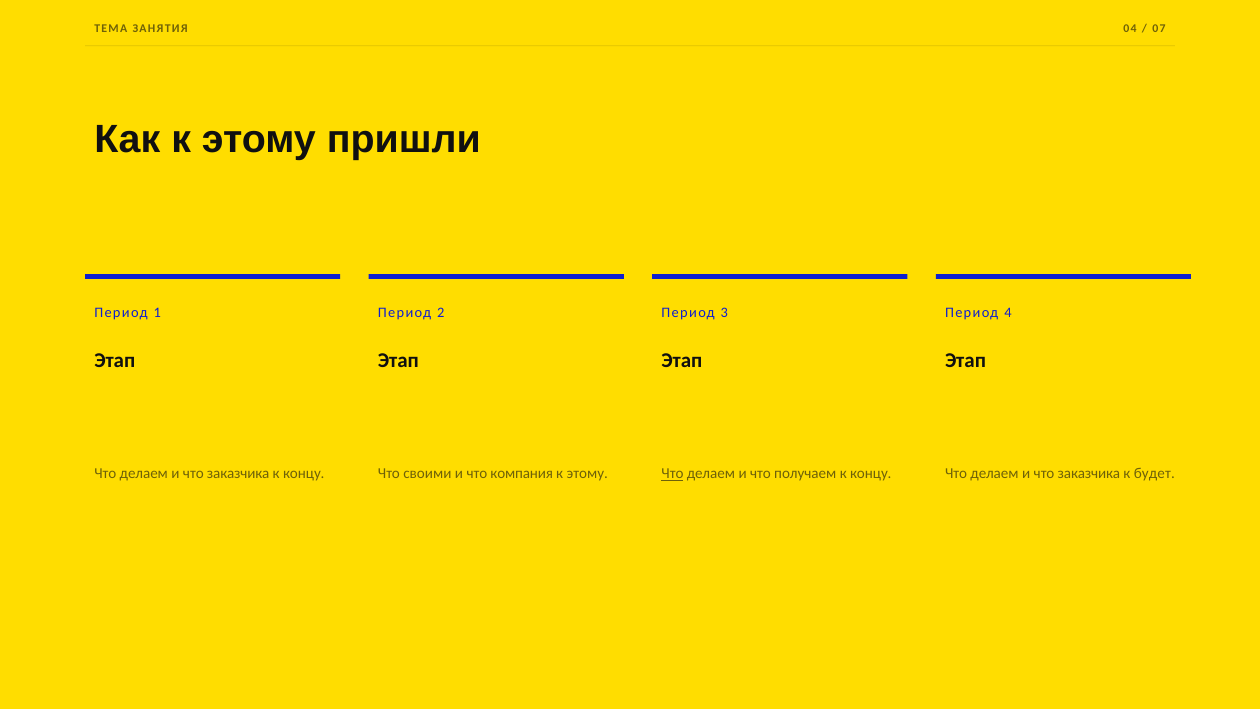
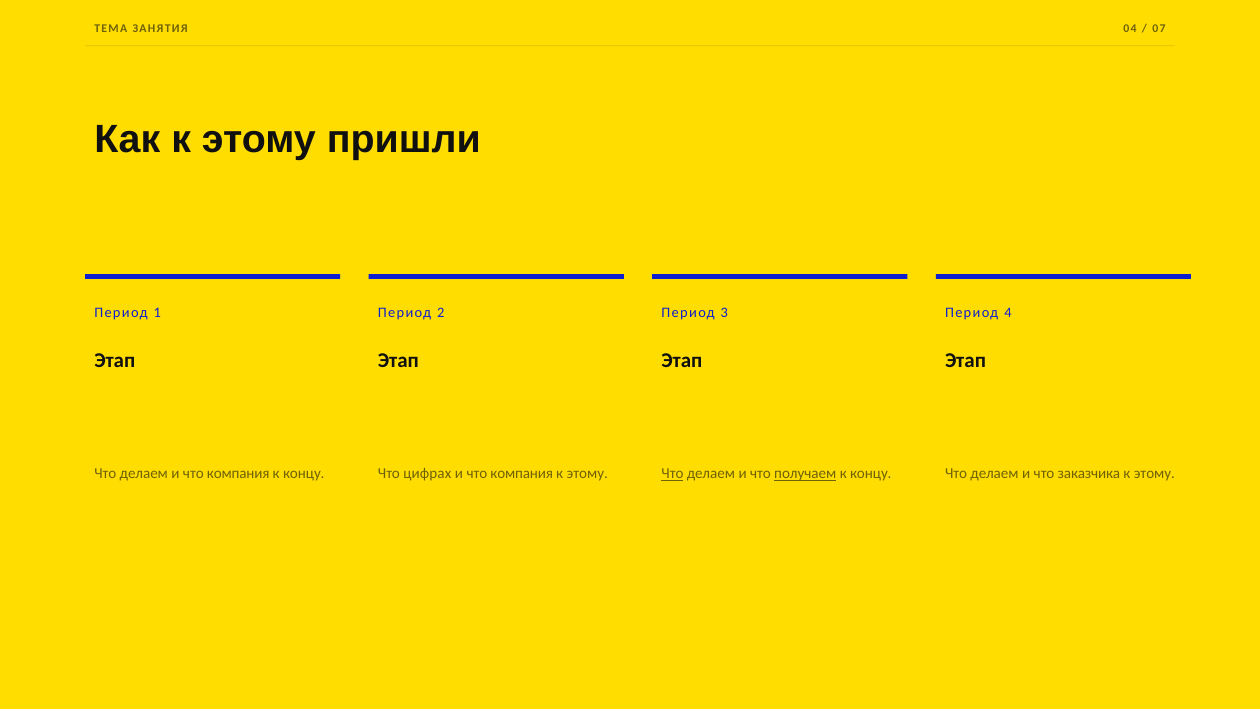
заказчика at (238, 474): заказчика -> компания
своими: своими -> цифрах
получаем underline: none -> present
будет at (1154, 474): будет -> этому
